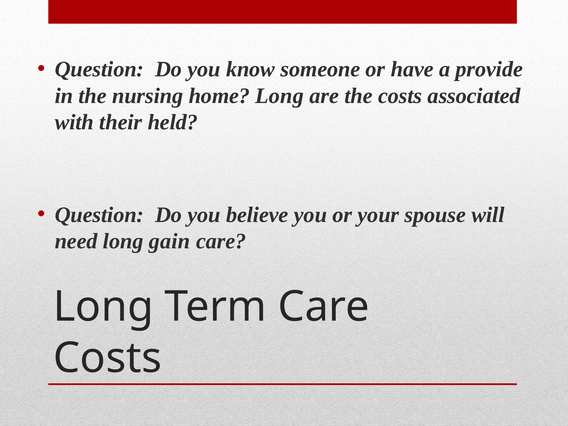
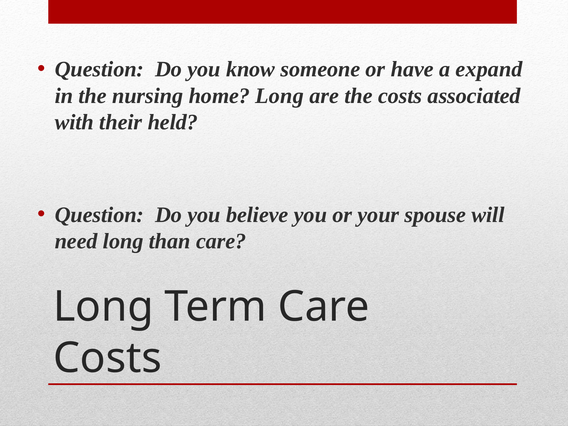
provide: provide -> expand
gain: gain -> than
